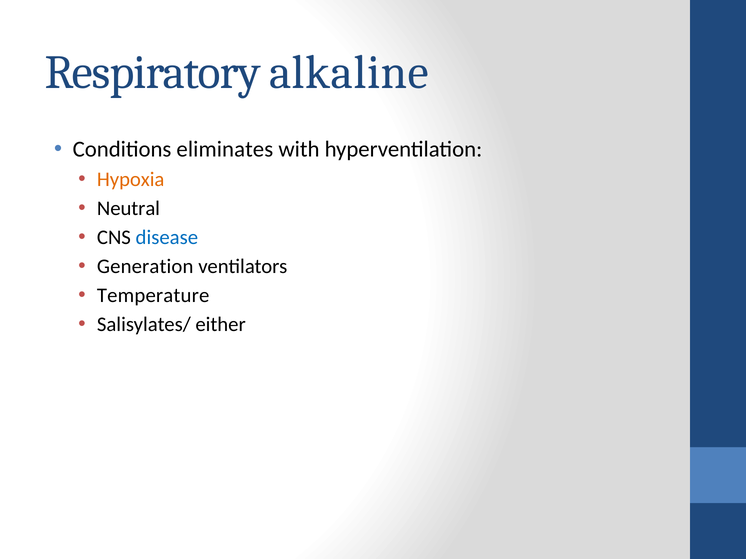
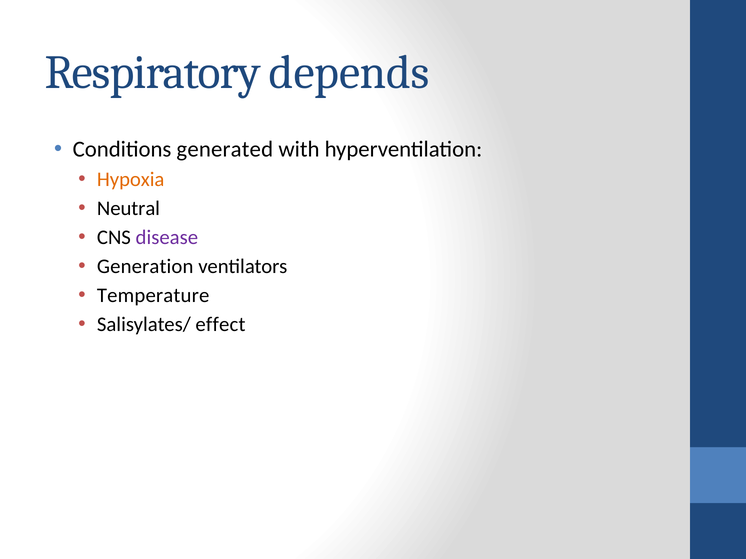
alkaline: alkaline -> depends
eliminates: eliminates -> generated
disease colour: blue -> purple
either: either -> effect
